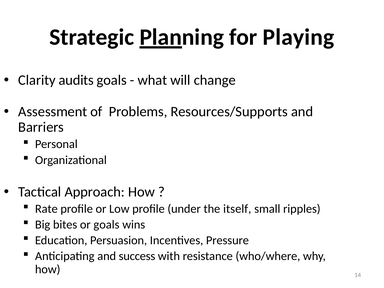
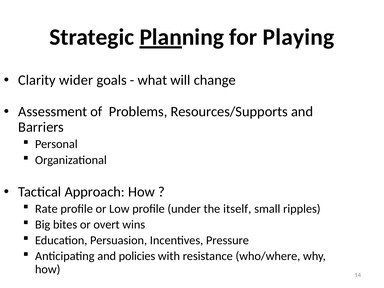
audits: audits -> wider
or goals: goals -> overt
success: success -> policies
